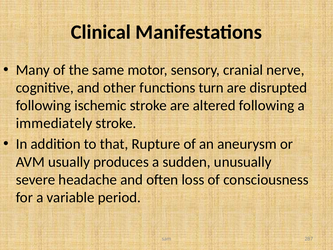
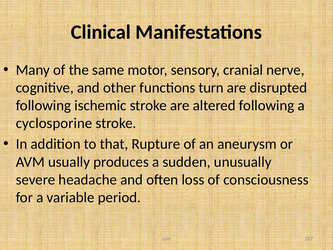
immediately: immediately -> cyclosporine
